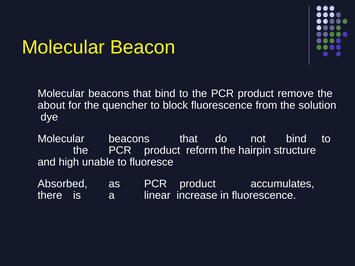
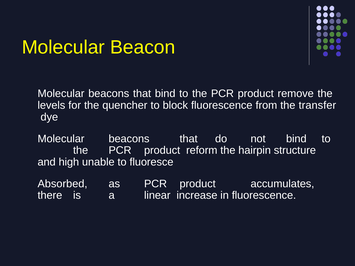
about: about -> levels
solution: solution -> transfer
